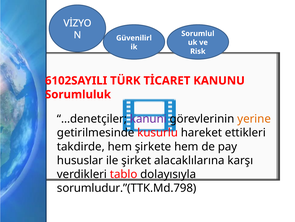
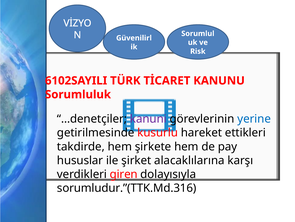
yerine colour: orange -> blue
tablo: tablo -> giren
sorumludur.”(TTK.Md.798: sorumludur.”(TTK.Md.798 -> sorumludur.”(TTK.Md.316
